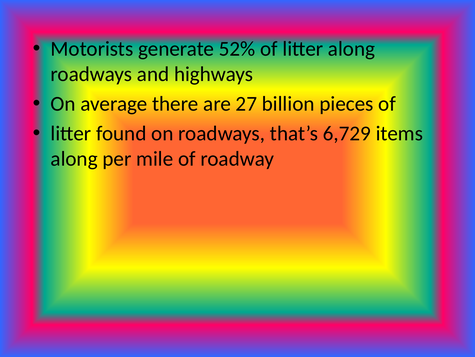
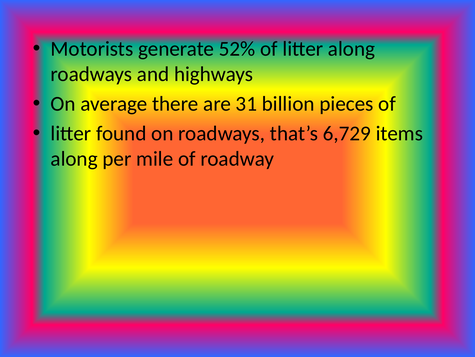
27: 27 -> 31
